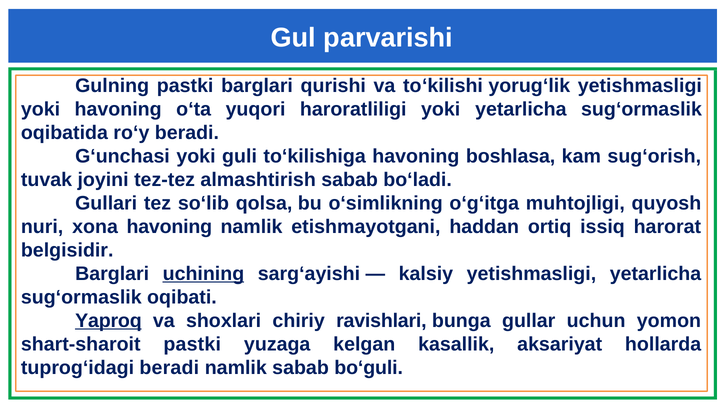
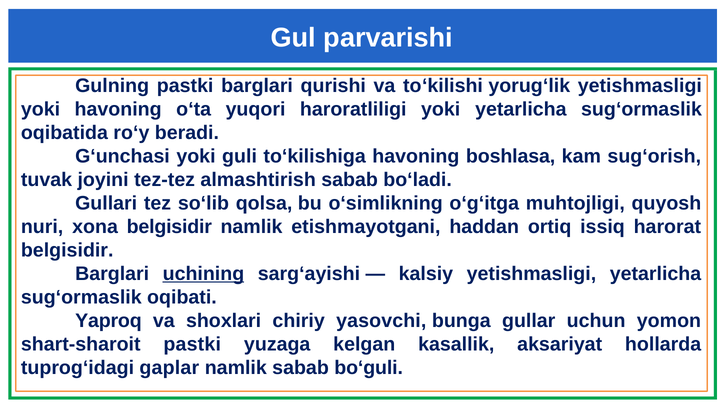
xona havoning: havoning -> belgisidir
Yaproq underline: present -> none
ravishlari: ravishlari -> yasovchi
tuprog‘idagi beradi: beradi -> gaplar
